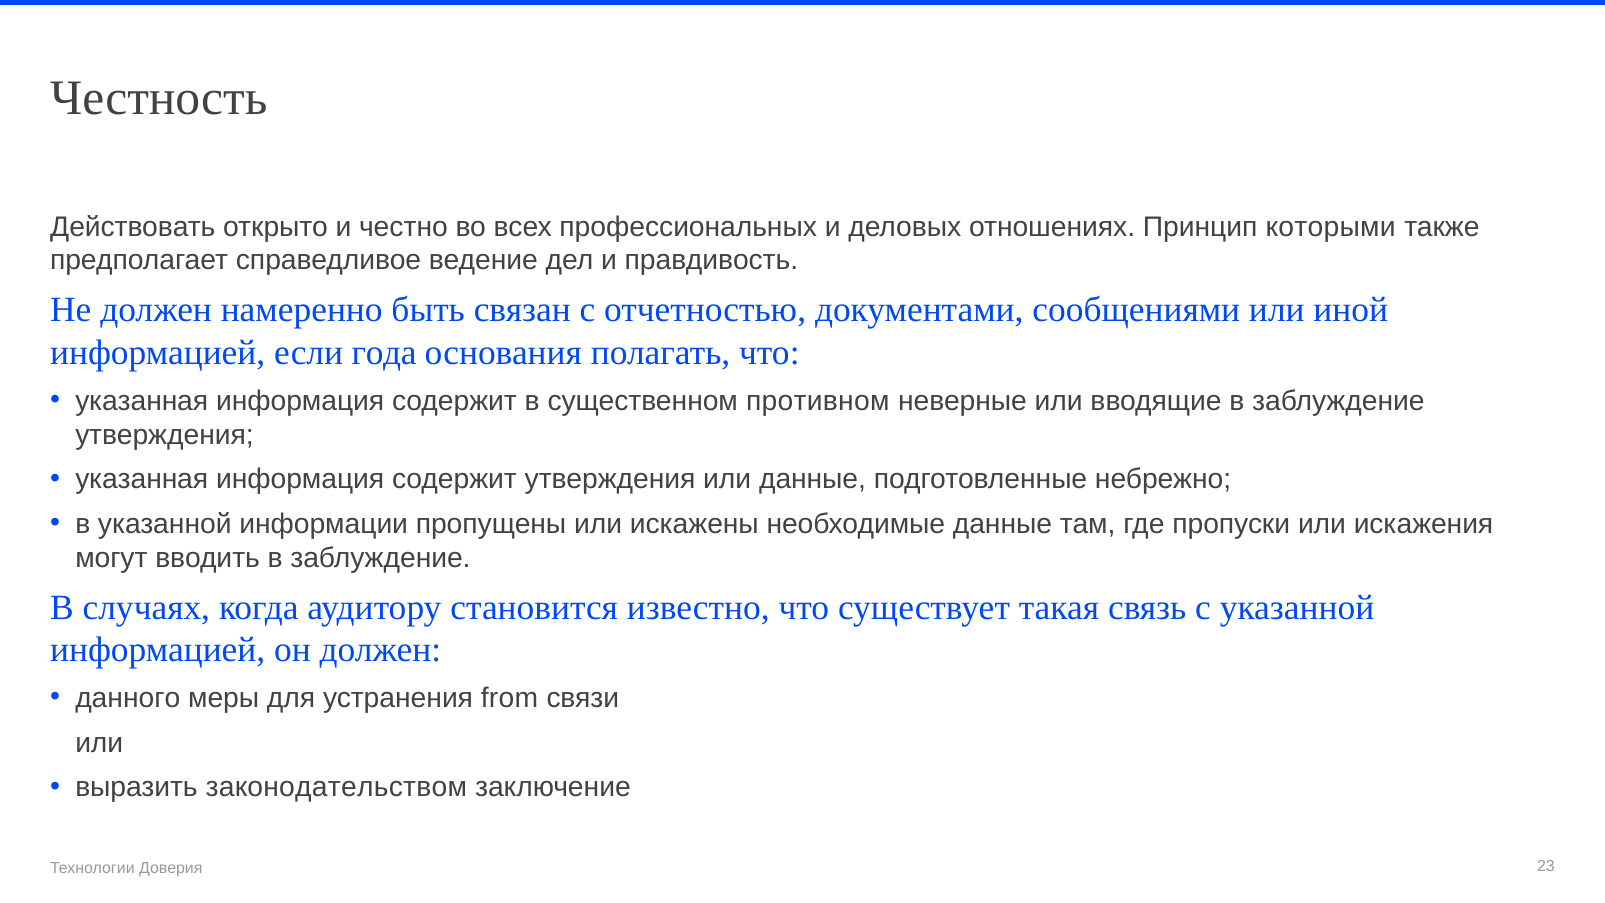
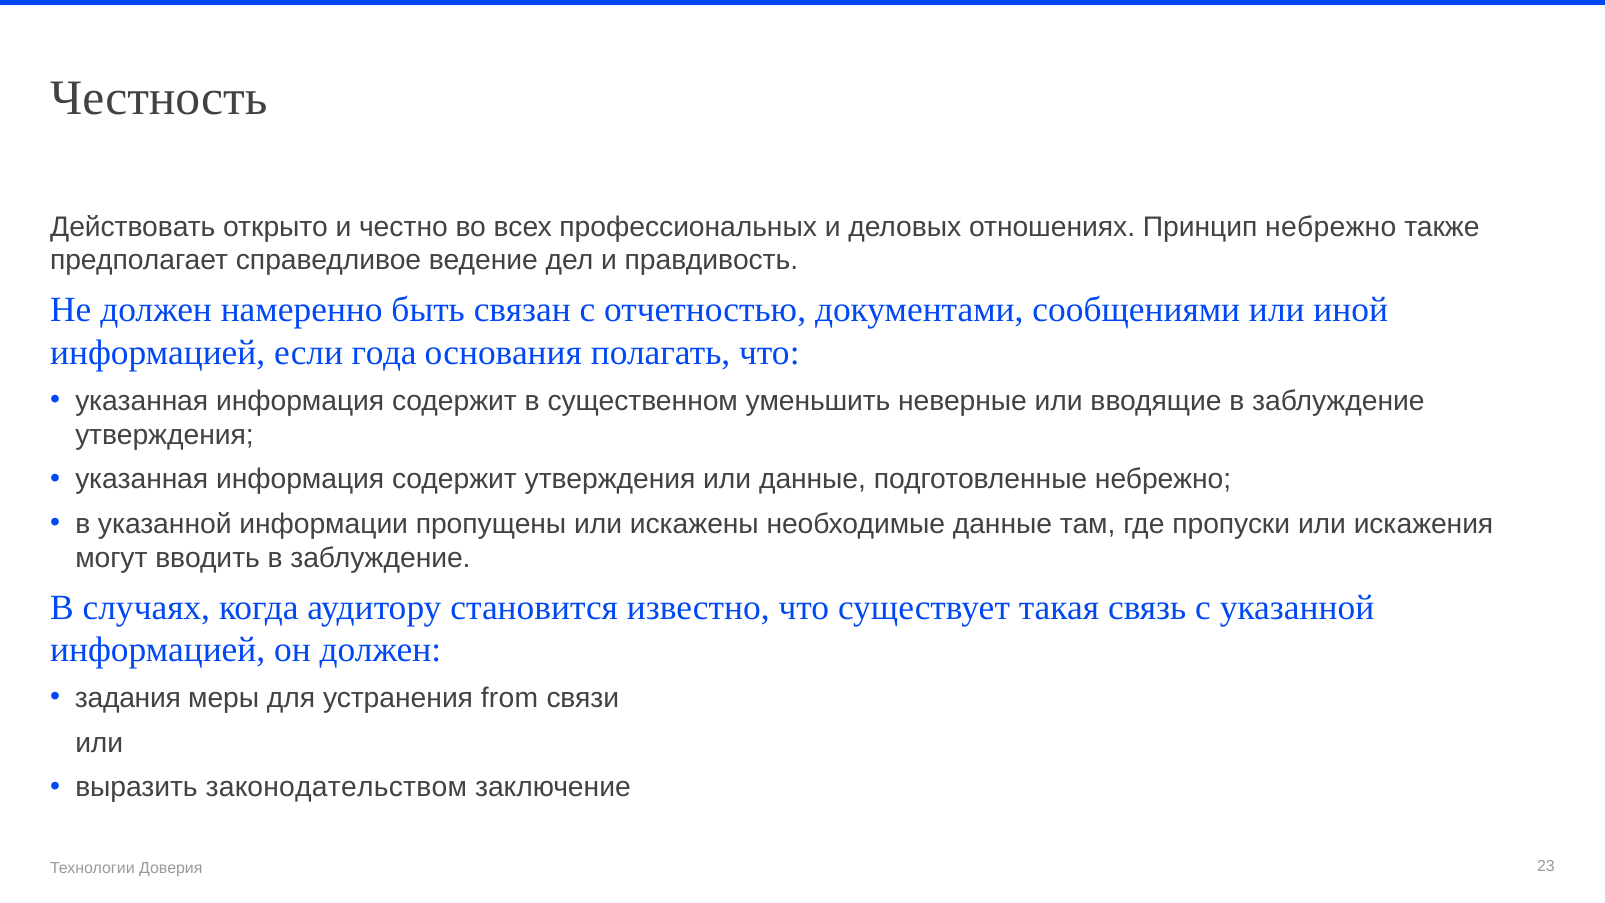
Принцип которыми: которыми -> небрежно
противном: противном -> уменьшить
данного: данного -> задания
